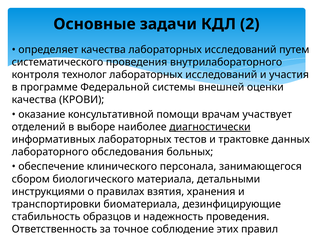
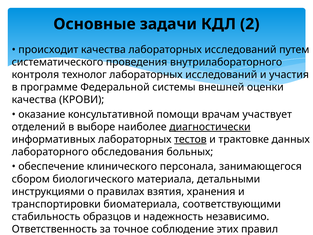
определяет: определяет -> происходит
тестов underline: none -> present
дезинфицирующие: дезинфицирующие -> соответствующими
надежность проведения: проведения -> независимо
